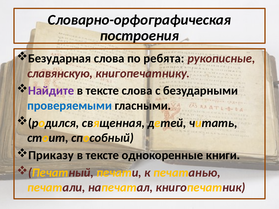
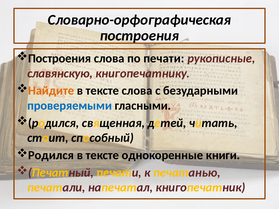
Безударная at (60, 59): Безударная -> Построения
по ребята: ребята -> печати
Найдите colour: purple -> orange
Приказу at (51, 155): Приказу -> Родился
